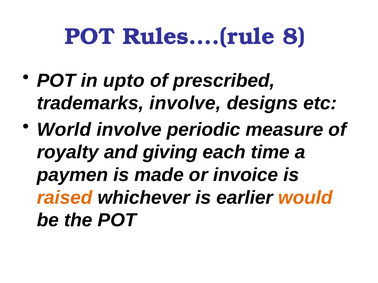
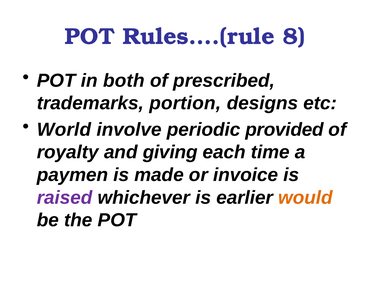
upto: upto -> both
trademarks involve: involve -> portion
measure: measure -> provided
raised colour: orange -> purple
